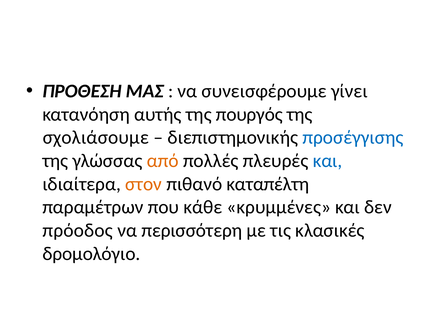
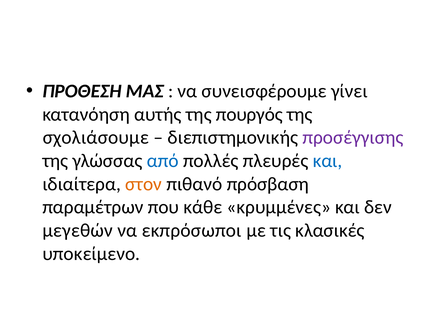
προσέγγισης colour: blue -> purple
από colour: orange -> blue
καταπέλτη: καταπέλτη -> πρόσβαση
πρόοδος: πρόοδος -> μεγεθών
περισσότερη: περισσότερη -> εκπρόσωποι
δρομολόγιο: δρομολόγιο -> υποκείμενο
